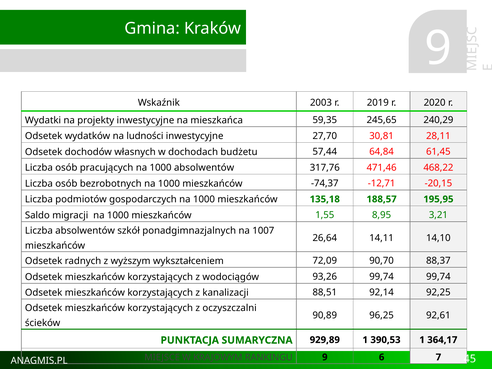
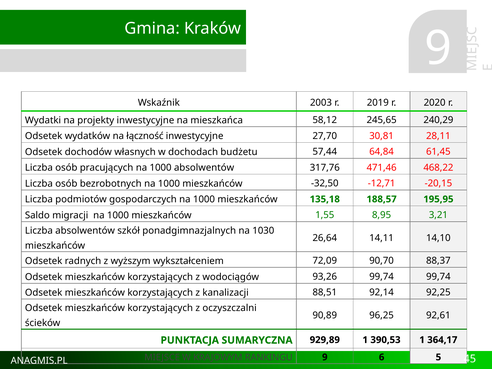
59,35: 59,35 -> 58,12
ludności: ludności -> łączność
-74,37: -74,37 -> -32,50
1007: 1007 -> 1030
7: 7 -> 5
